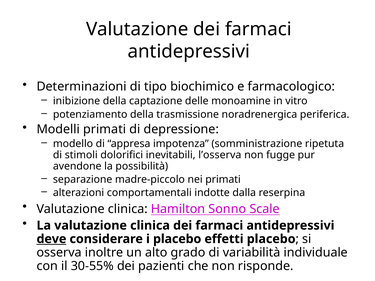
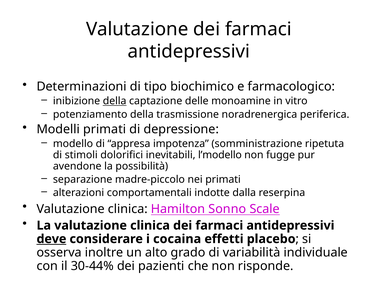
della at (115, 101) underline: none -> present
l’osserva: l’osserva -> l’modello
i placebo: placebo -> cocaina
30-55%: 30-55% -> 30-44%
